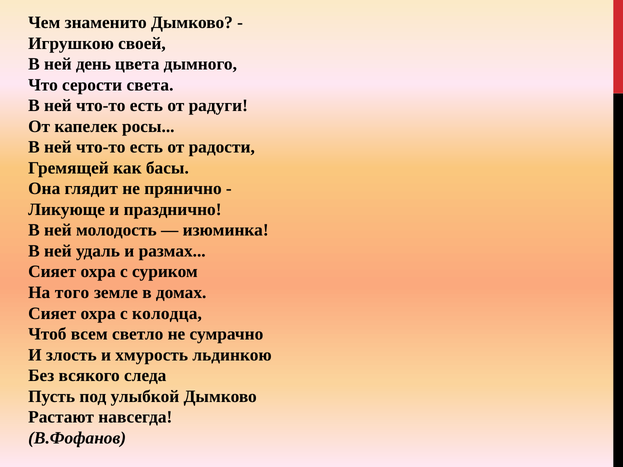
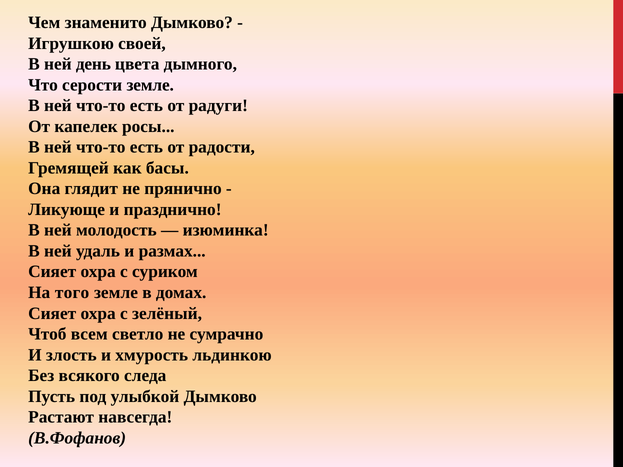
серости света: света -> земле
колодца: колодца -> зелёный
